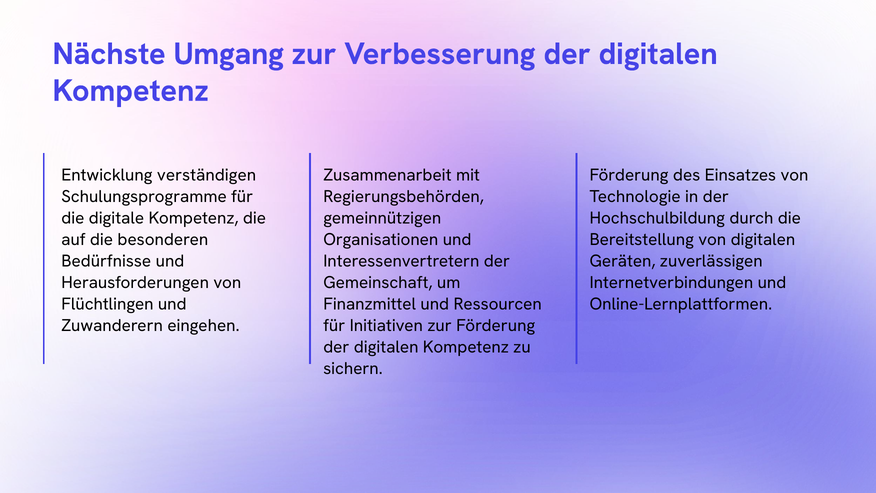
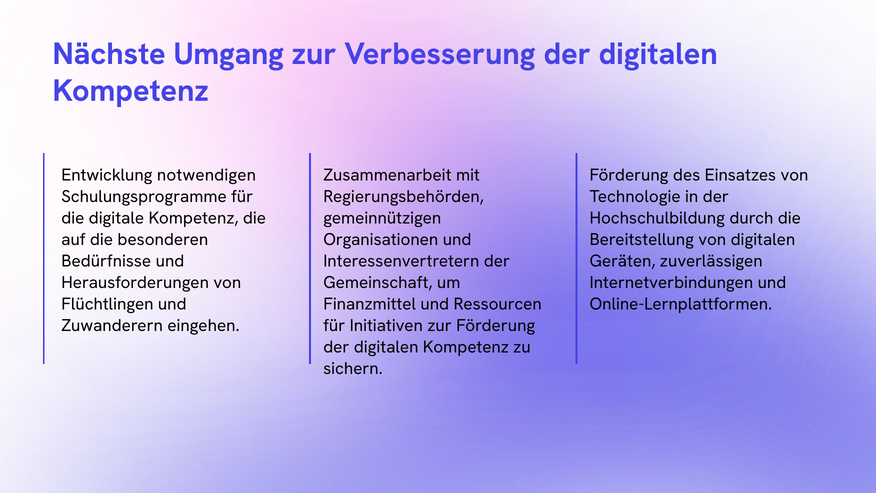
verständigen: verständigen -> notwendigen
